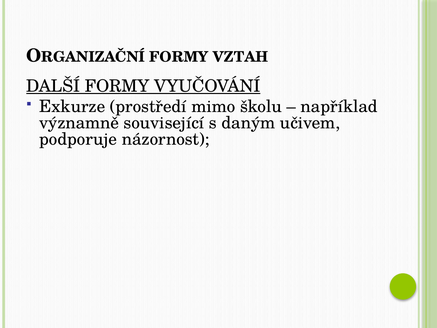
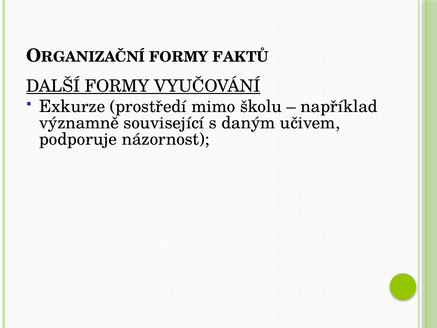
VZTAH: VZTAH -> FAKTŮ
